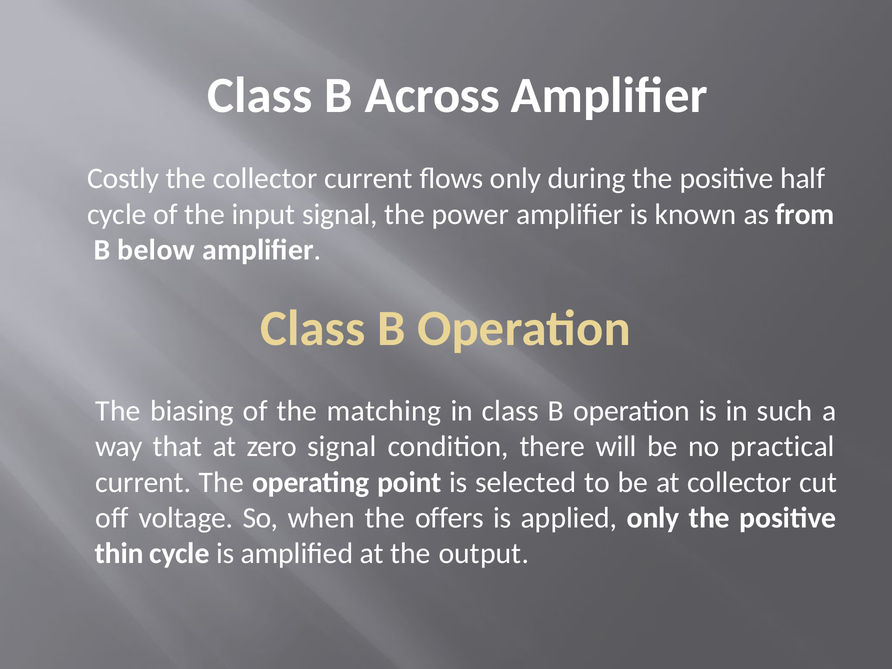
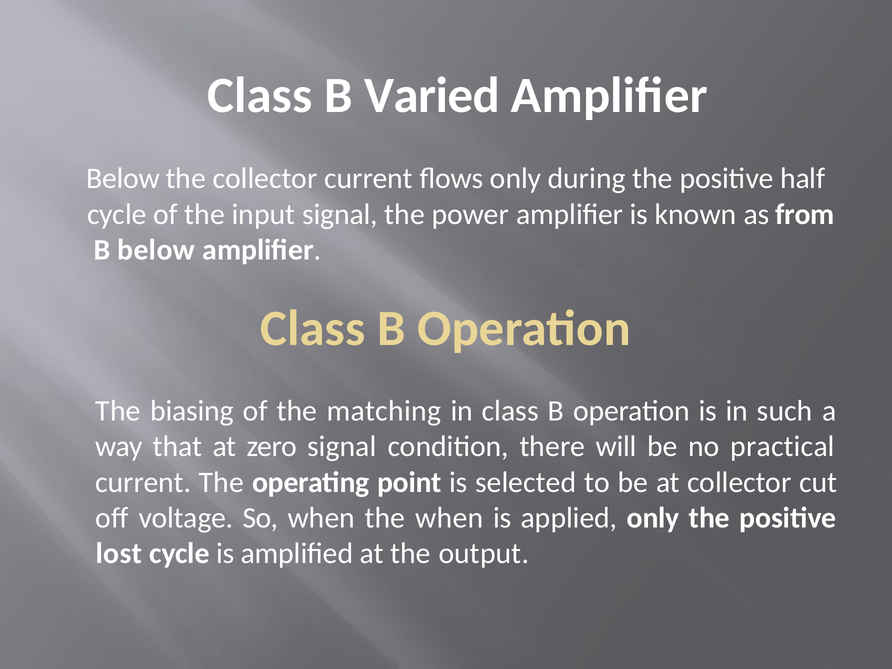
Across: Across -> Varied
Costly at (123, 179): Costly -> Below
the offers: offers -> when
thin: thin -> lost
